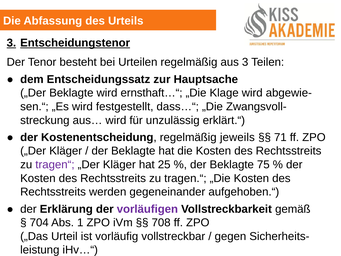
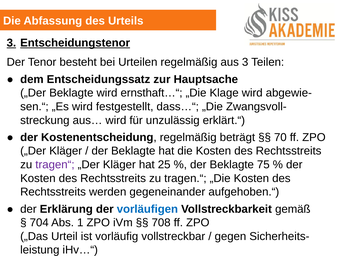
jeweils: jeweils -> beträgt
71: 71 -> 70
vorläufigen colour: purple -> blue
